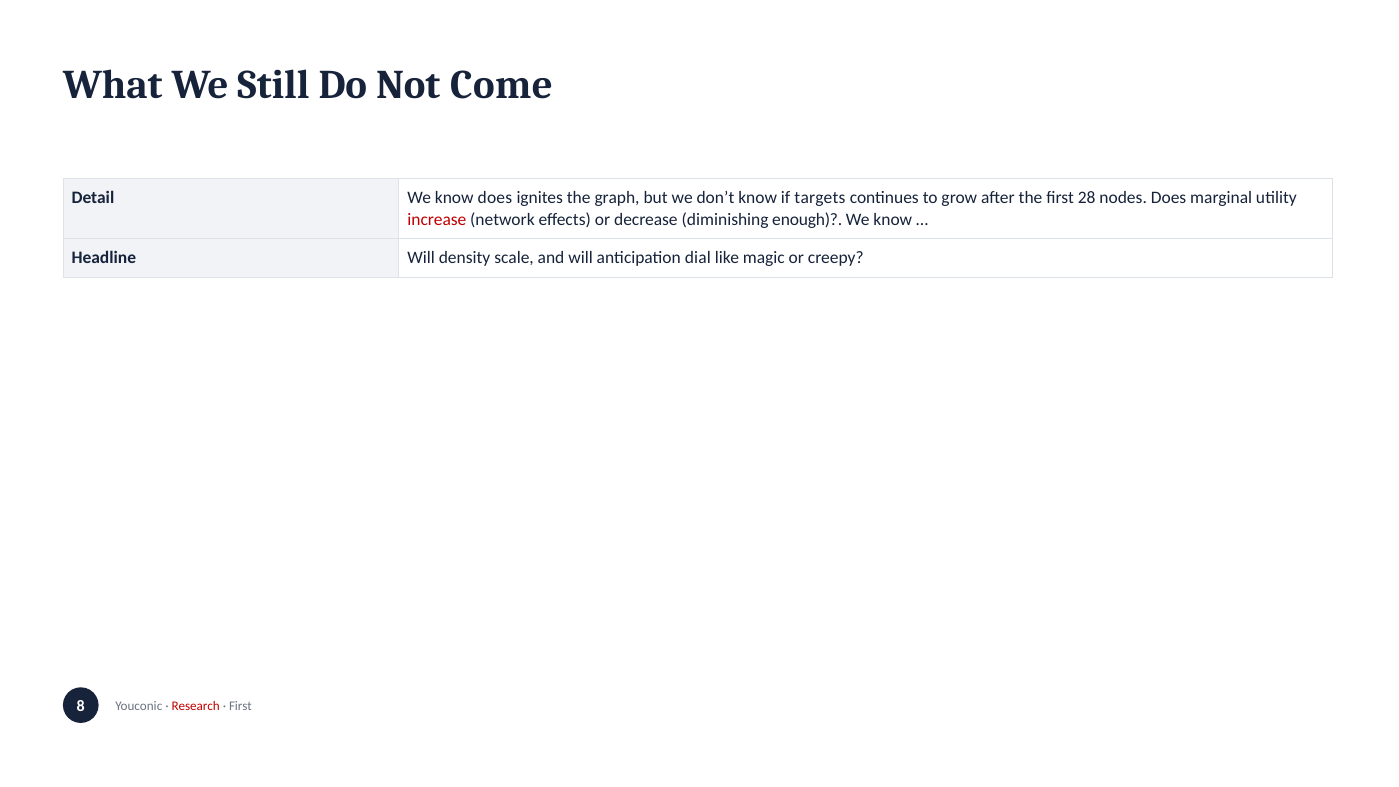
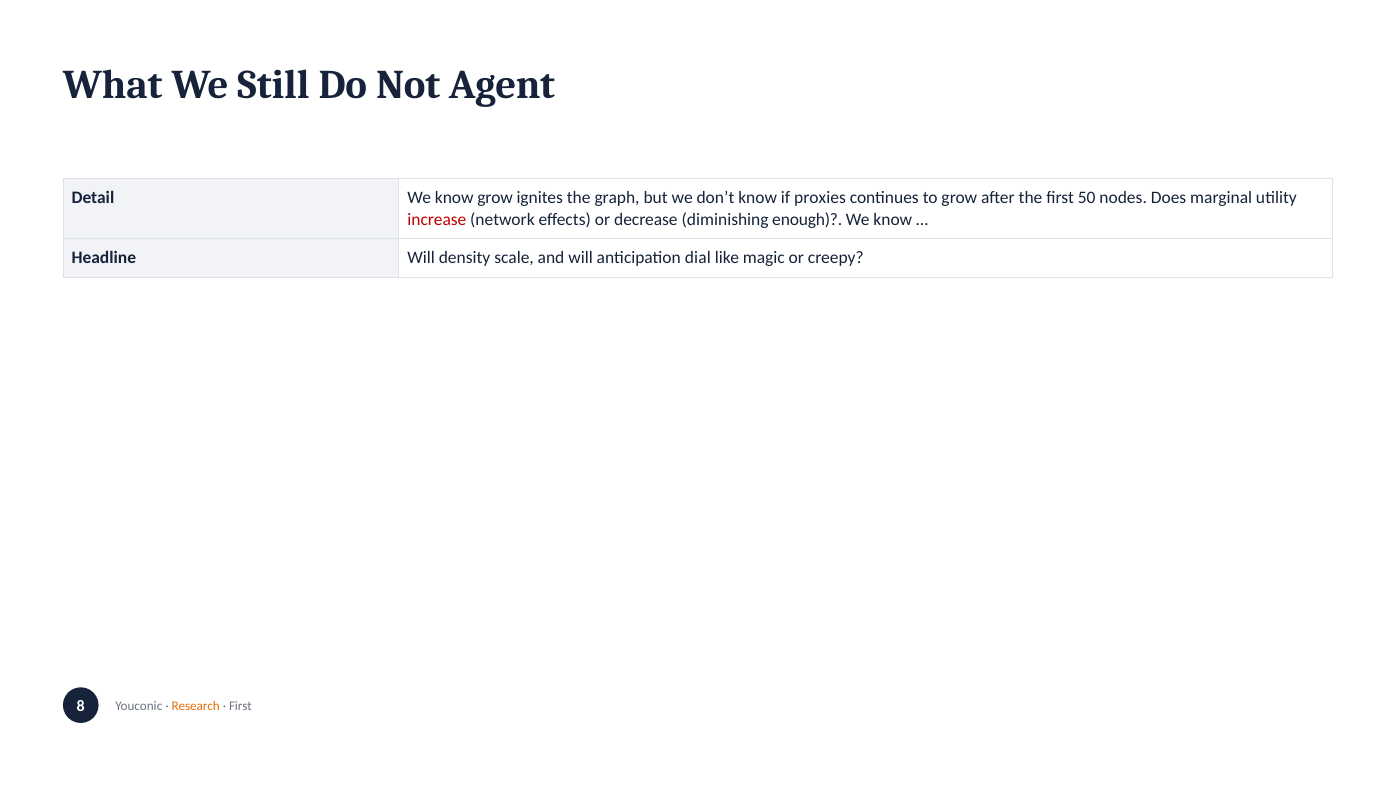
Come: Come -> Agent
know does: does -> grow
targets: targets -> proxies
28: 28 -> 50
Research colour: red -> orange
